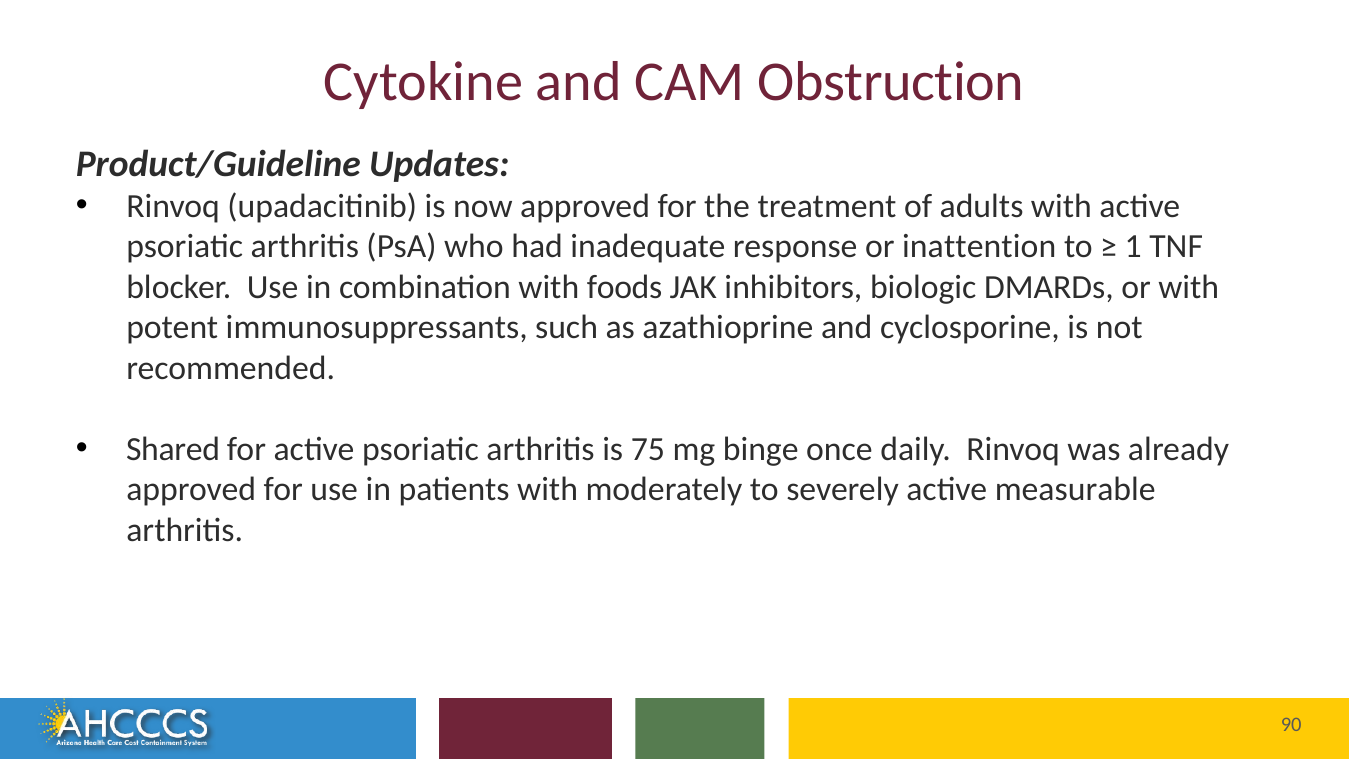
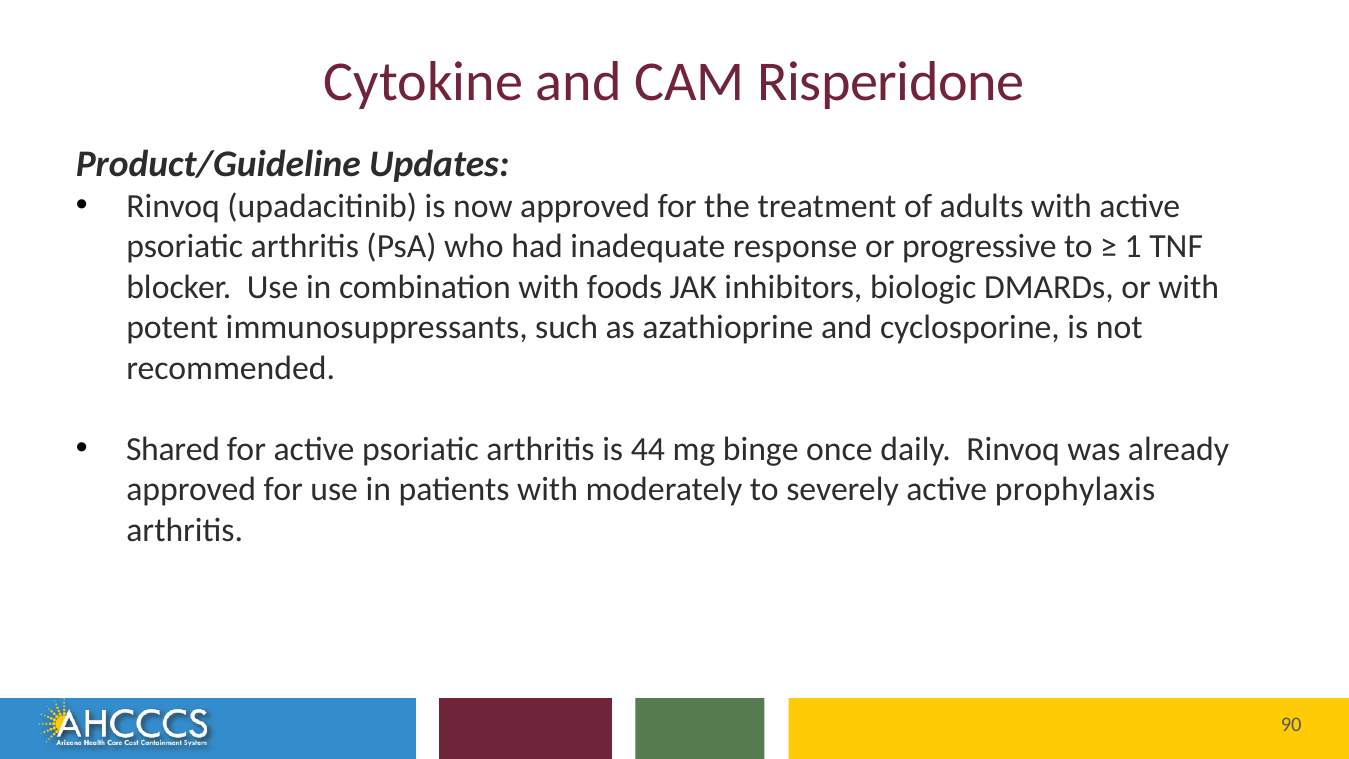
Obstruction: Obstruction -> Risperidone
inattention: inattention -> progressive
75: 75 -> 44
measurable: measurable -> prophylaxis
